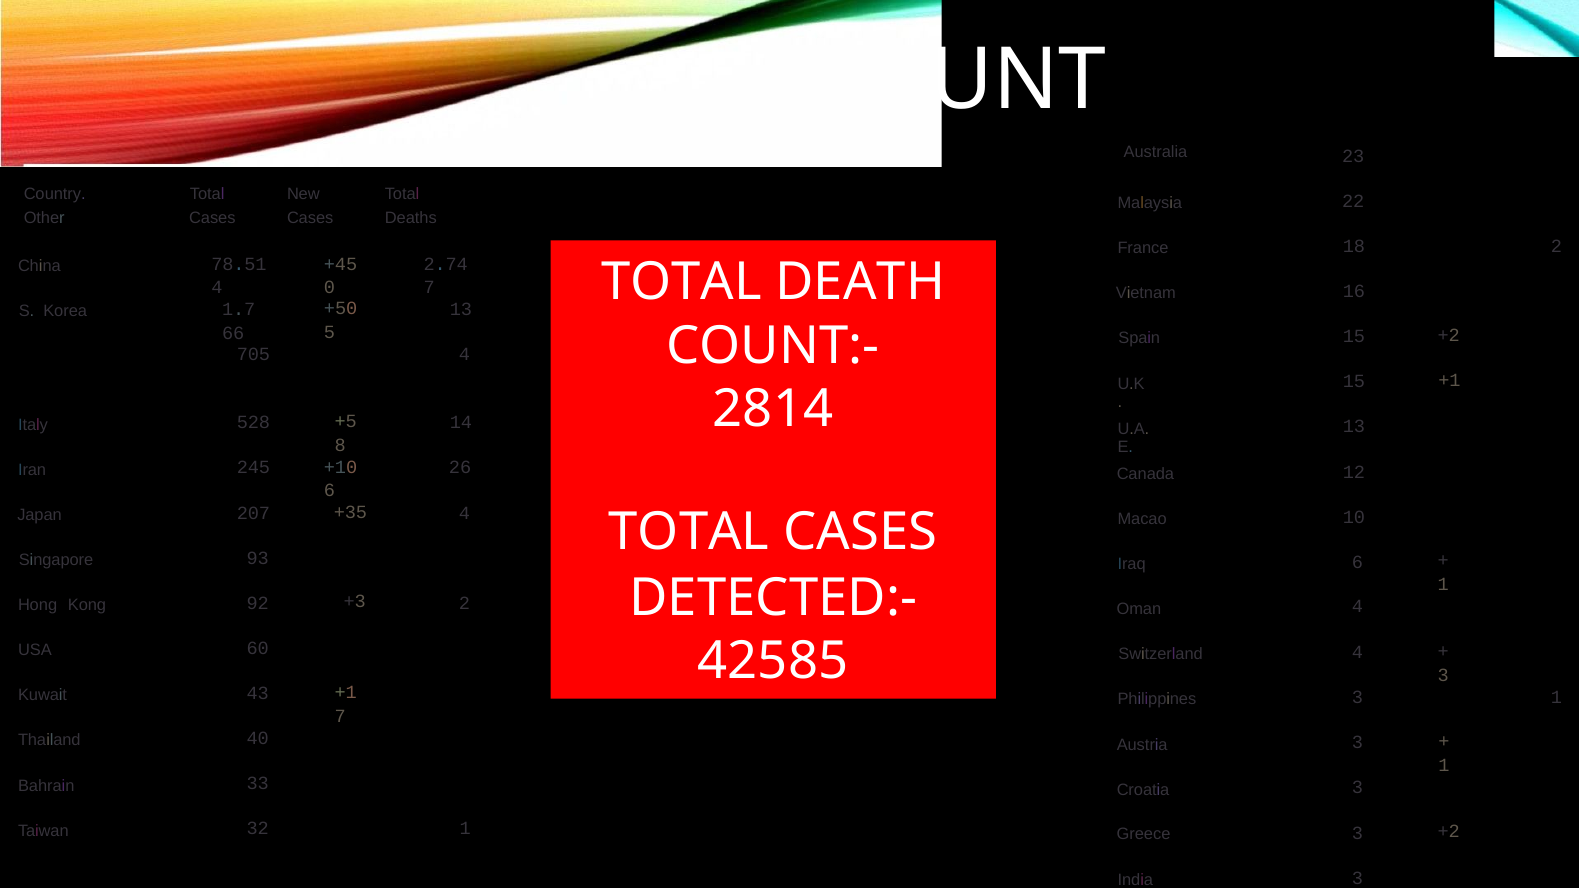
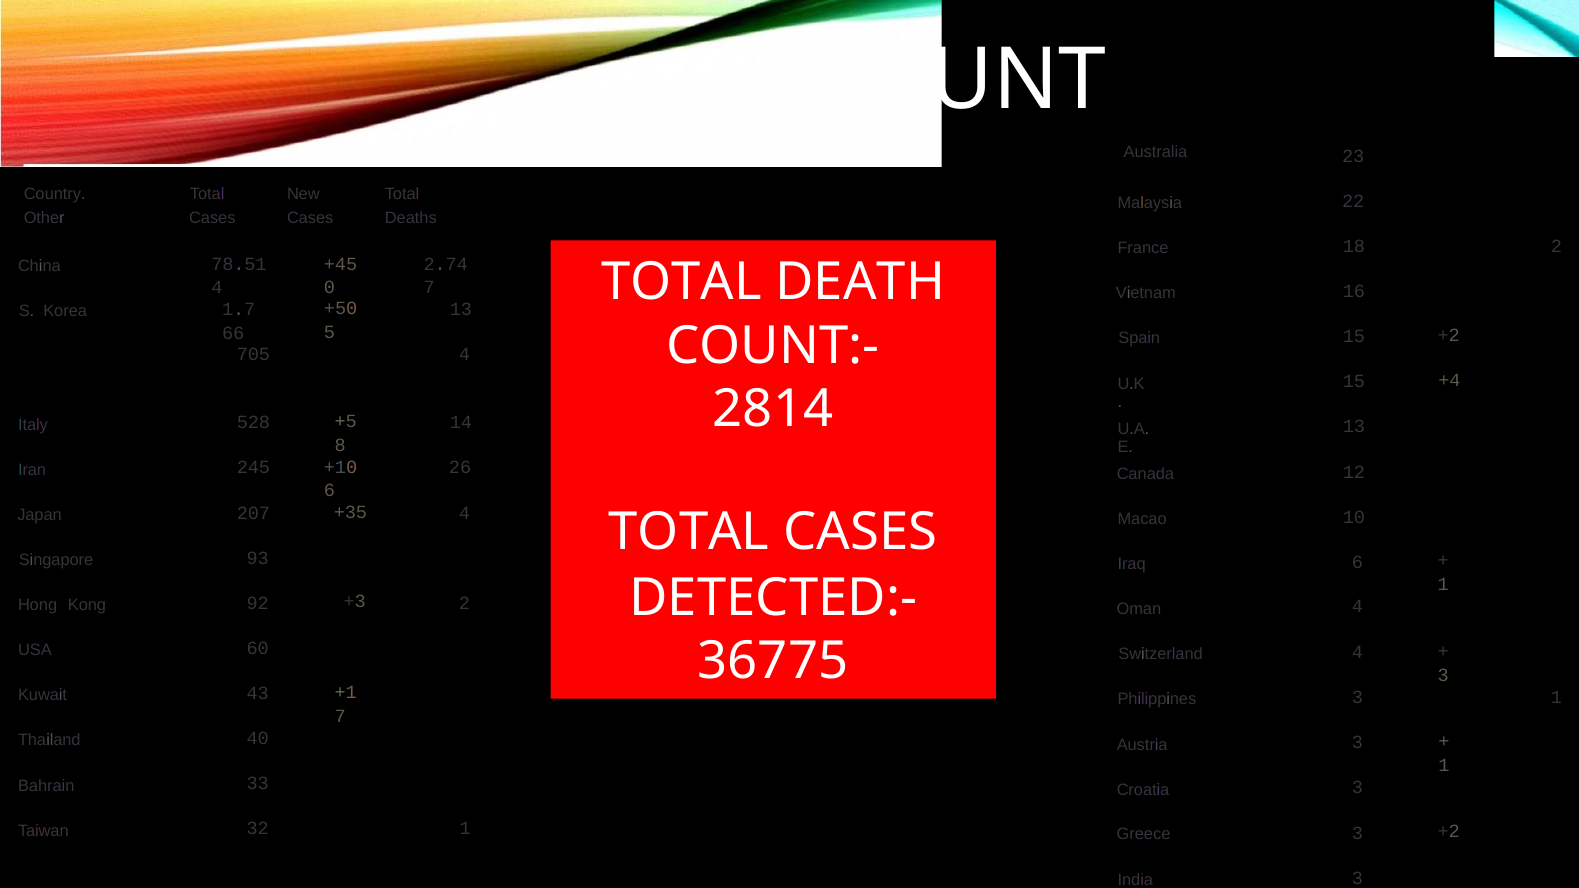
+1 at (1449, 381): +1 -> +4
42585: 42585 -> 36775
